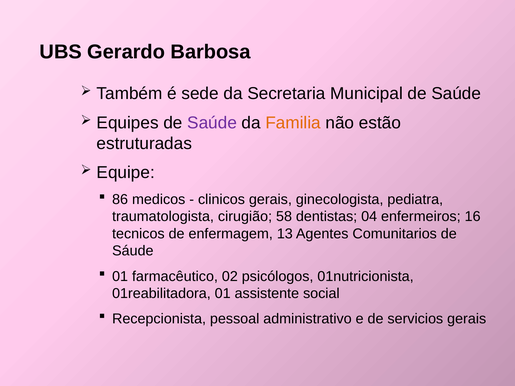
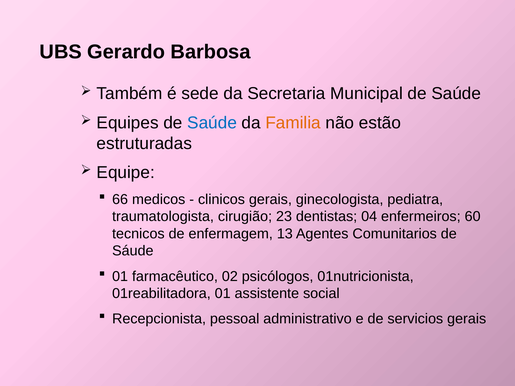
Saúde at (212, 123) colour: purple -> blue
86: 86 -> 66
58: 58 -> 23
16: 16 -> 60
